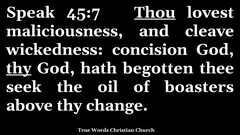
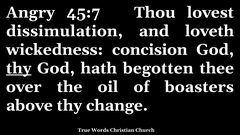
Speak: Speak -> Angry
Thou underline: present -> none
maliciousness: maliciousness -> dissimulation
cleave: cleave -> loveth
seek: seek -> over
